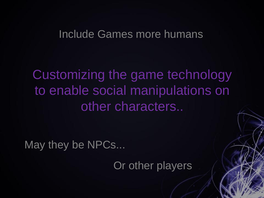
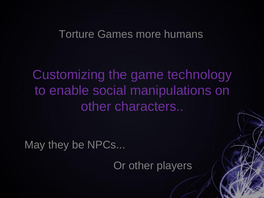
Include: Include -> Torture
